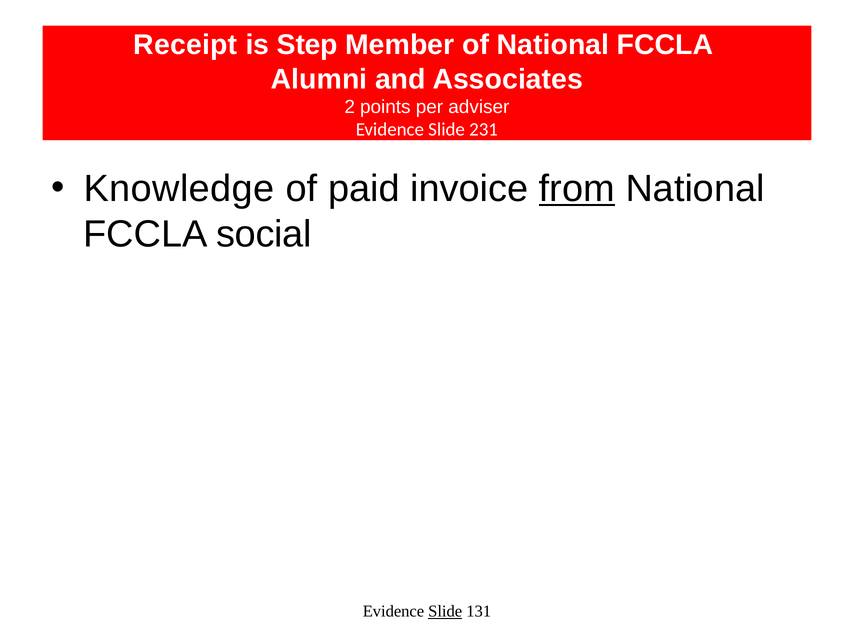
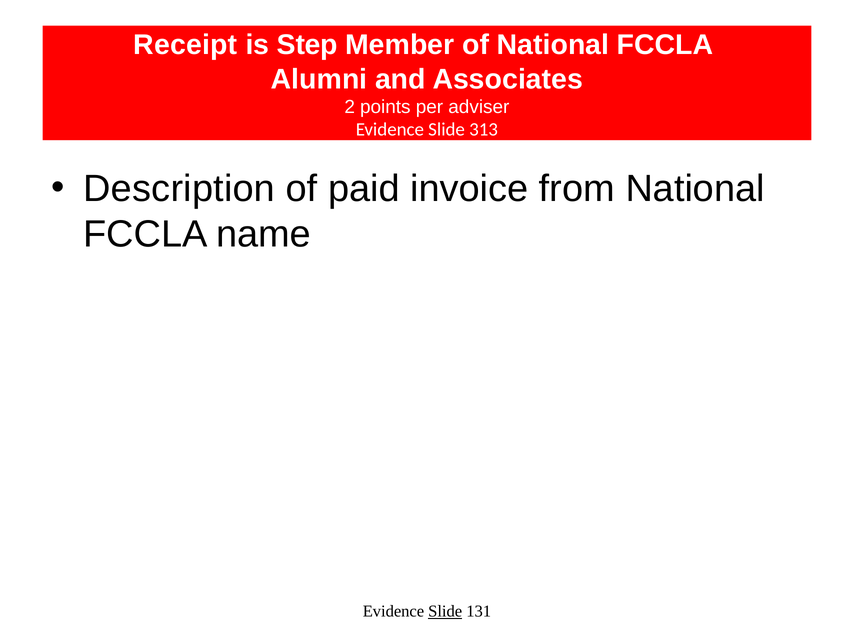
231: 231 -> 313
Knowledge: Knowledge -> Description
from underline: present -> none
social: social -> name
